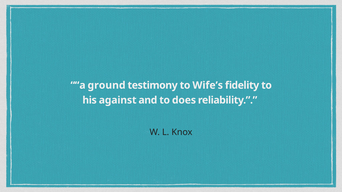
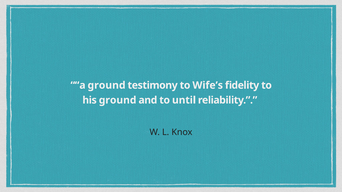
his against: against -> ground
does: does -> until
